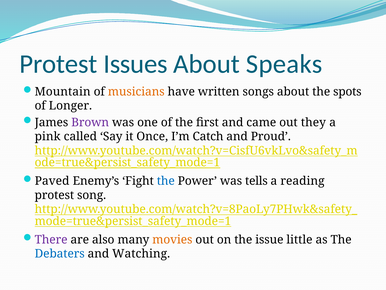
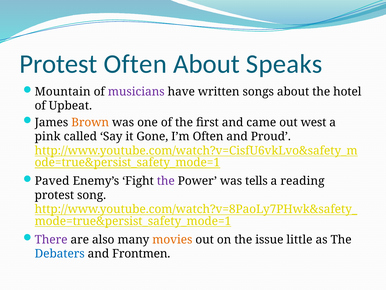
Protest Issues: Issues -> Often
musicians colour: orange -> purple
spots: spots -> hotel
Longer: Longer -> Upbeat
Brown colour: purple -> orange
they: they -> west
Once: Once -> Gone
I’m Catch: Catch -> Often
the at (166, 181) colour: blue -> purple
Watching: Watching -> Frontmen
